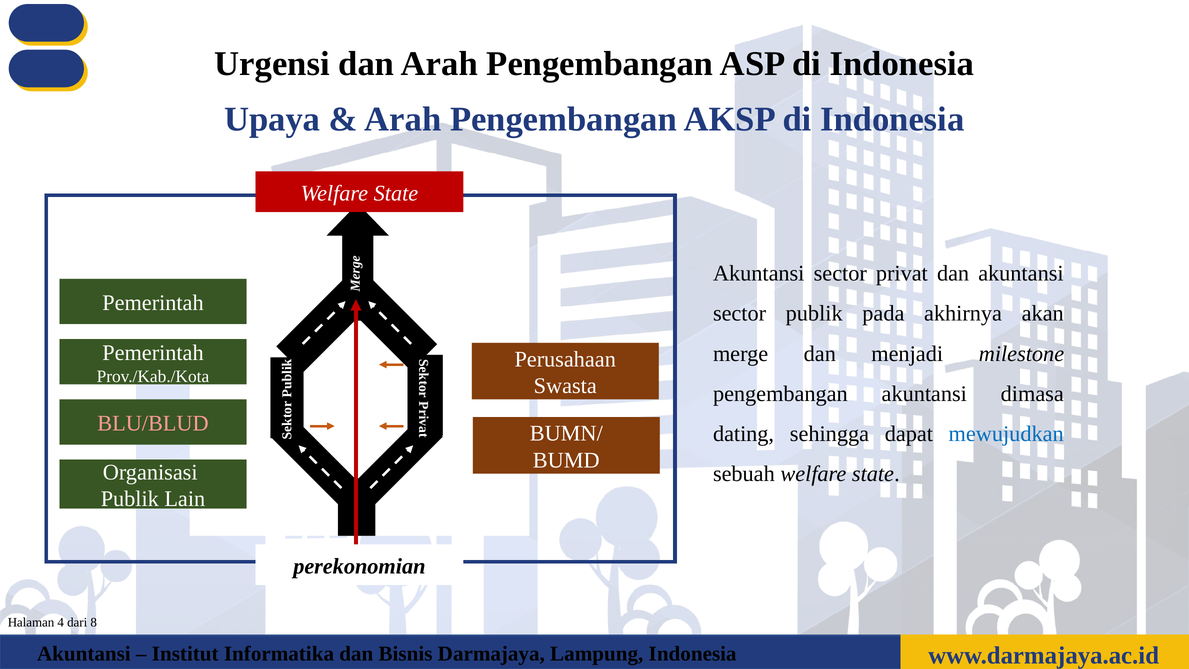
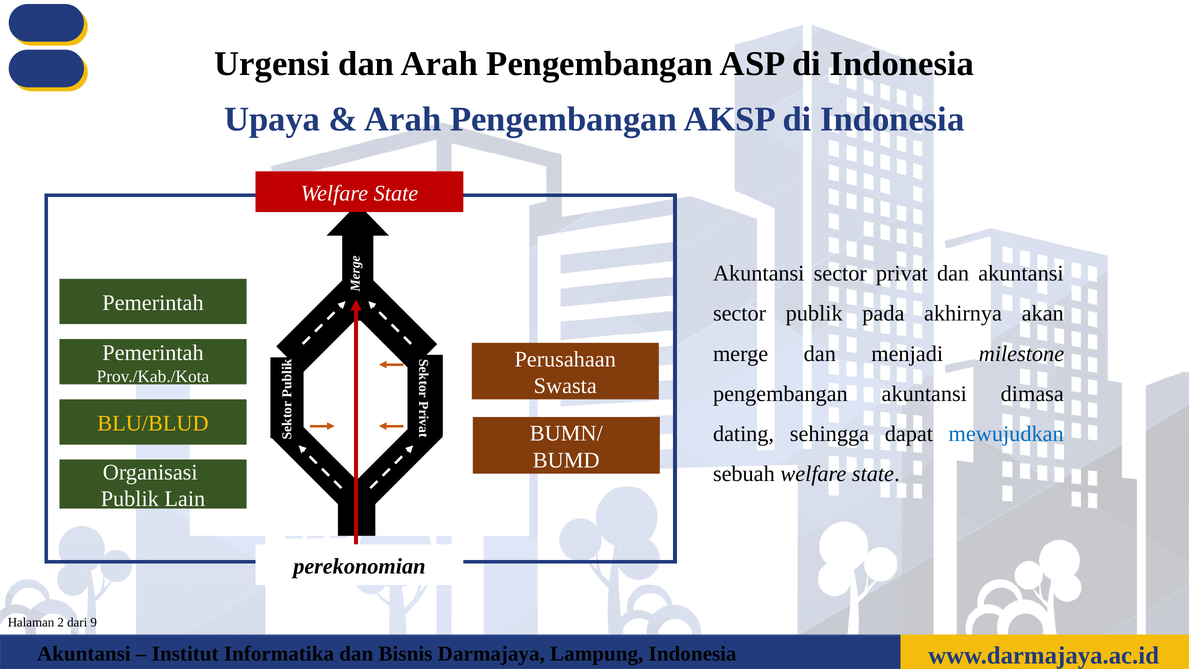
BLU/BLUD colour: pink -> yellow
4: 4 -> 2
8: 8 -> 9
